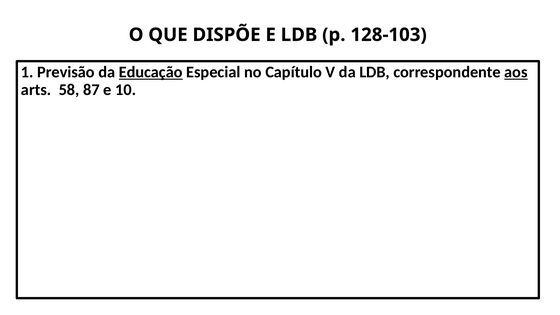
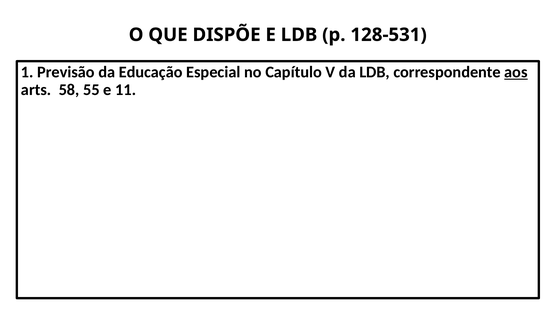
128-103: 128-103 -> 128-531
Educação underline: present -> none
87: 87 -> 55
10: 10 -> 11
